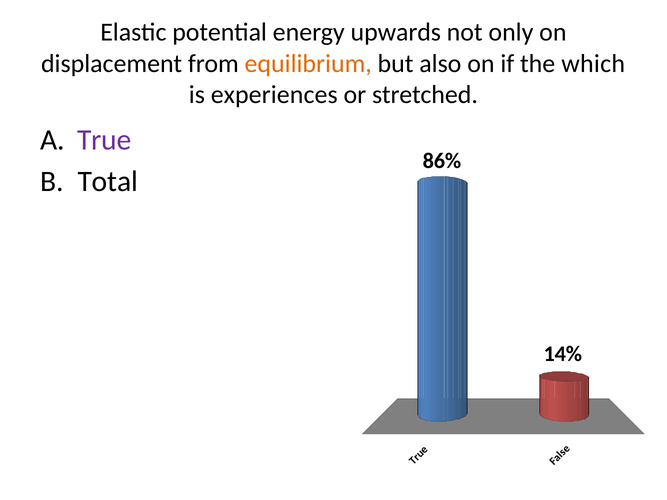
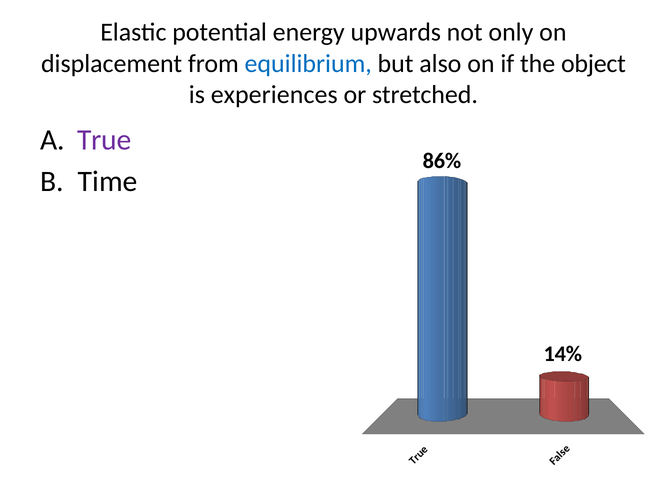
equilibrium colour: orange -> blue
which: which -> object
Total: Total -> Time
